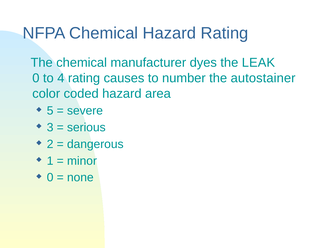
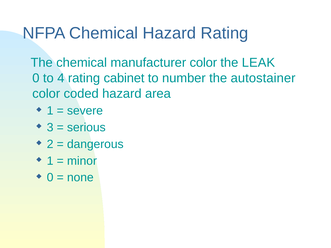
manufacturer dyes: dyes -> color
causes: causes -> cabinet
5 at (50, 111): 5 -> 1
